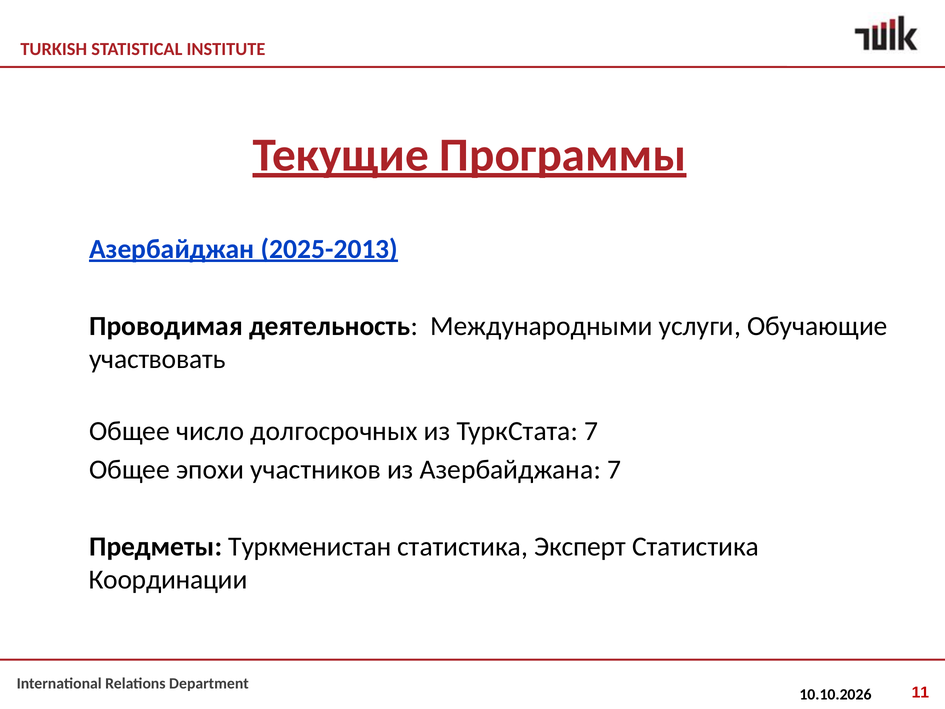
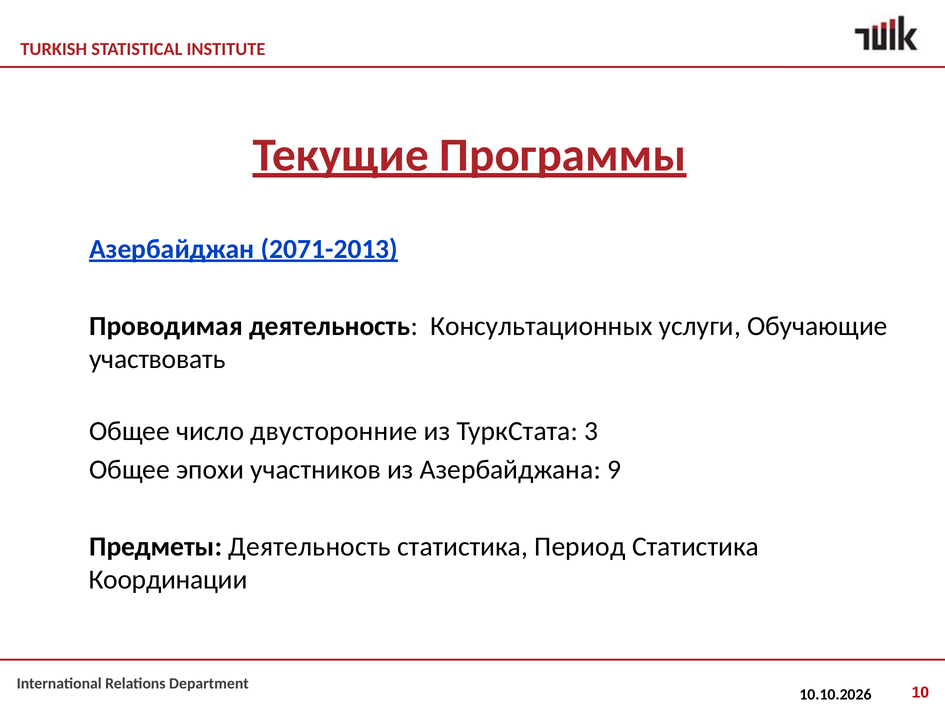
2025-2013: 2025-2013 -> 2071-2013
Международными: Международными -> Консультационных
долгосрочных: долгосрочных -> двусторонние
ТуркСтата 7: 7 -> 3
Азербайджана 7: 7 -> 9
Предметы Туркменистан: Туркменистан -> Деятельность
Эксперт: Эксперт -> Период
11: 11 -> 10
